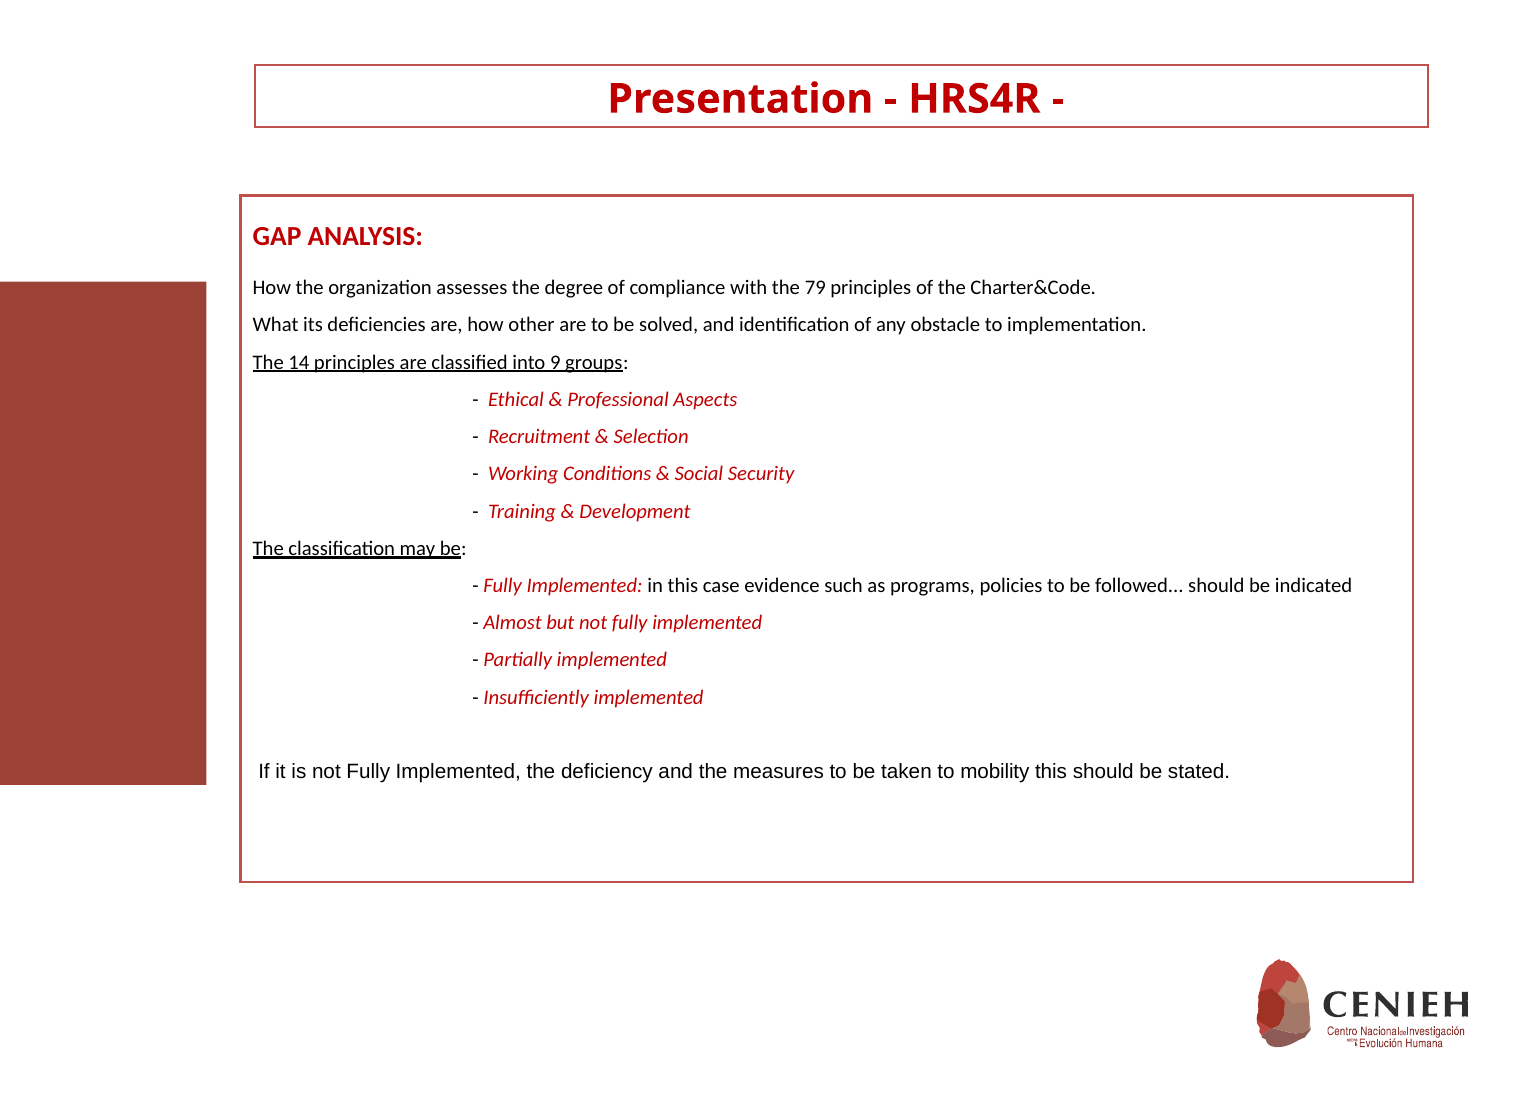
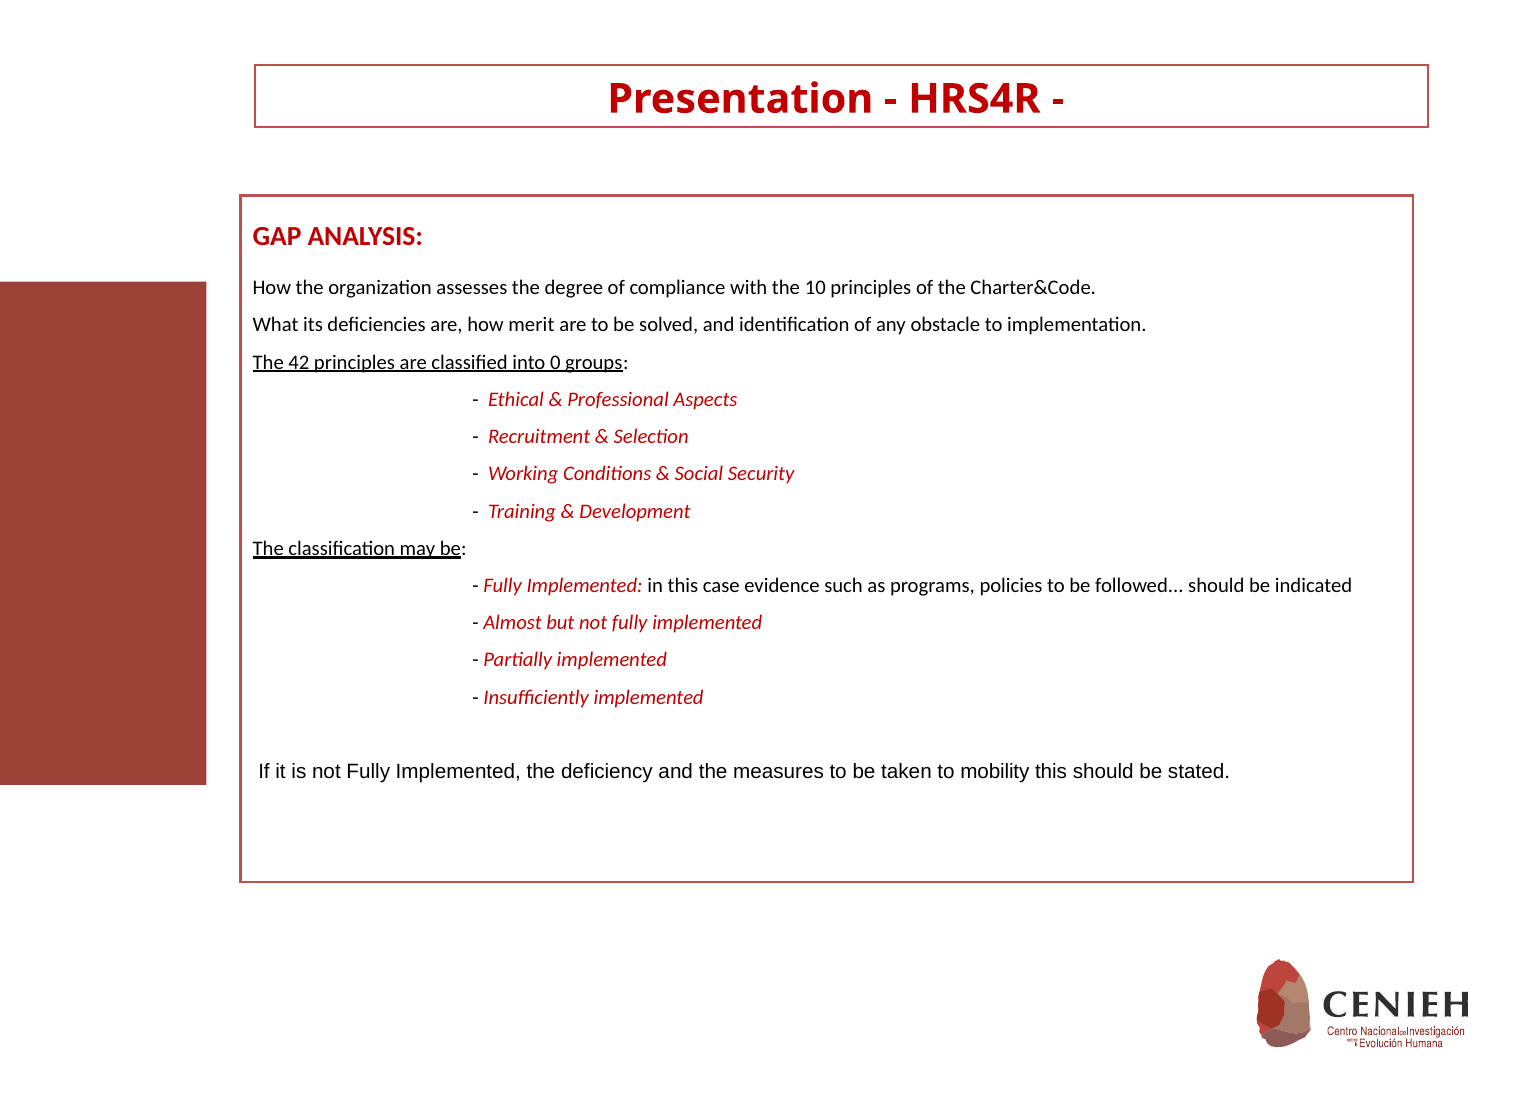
79: 79 -> 10
other: other -> merit
14: 14 -> 42
9: 9 -> 0
